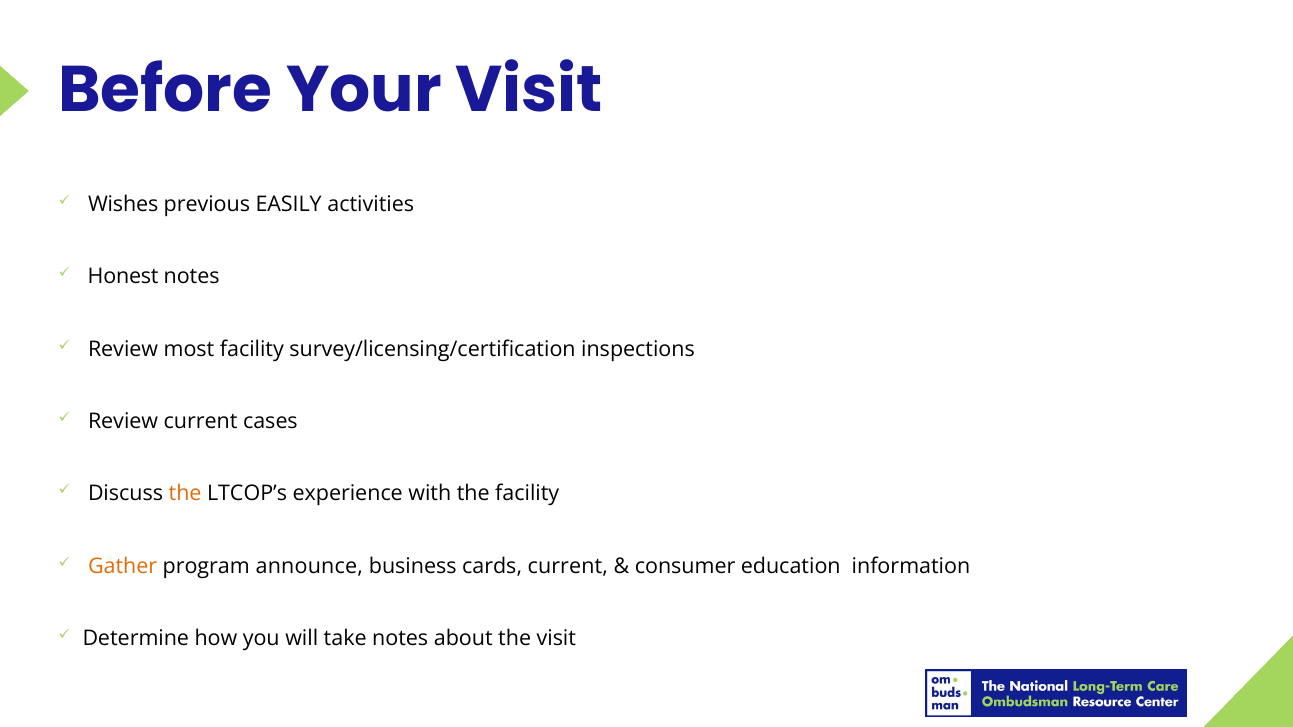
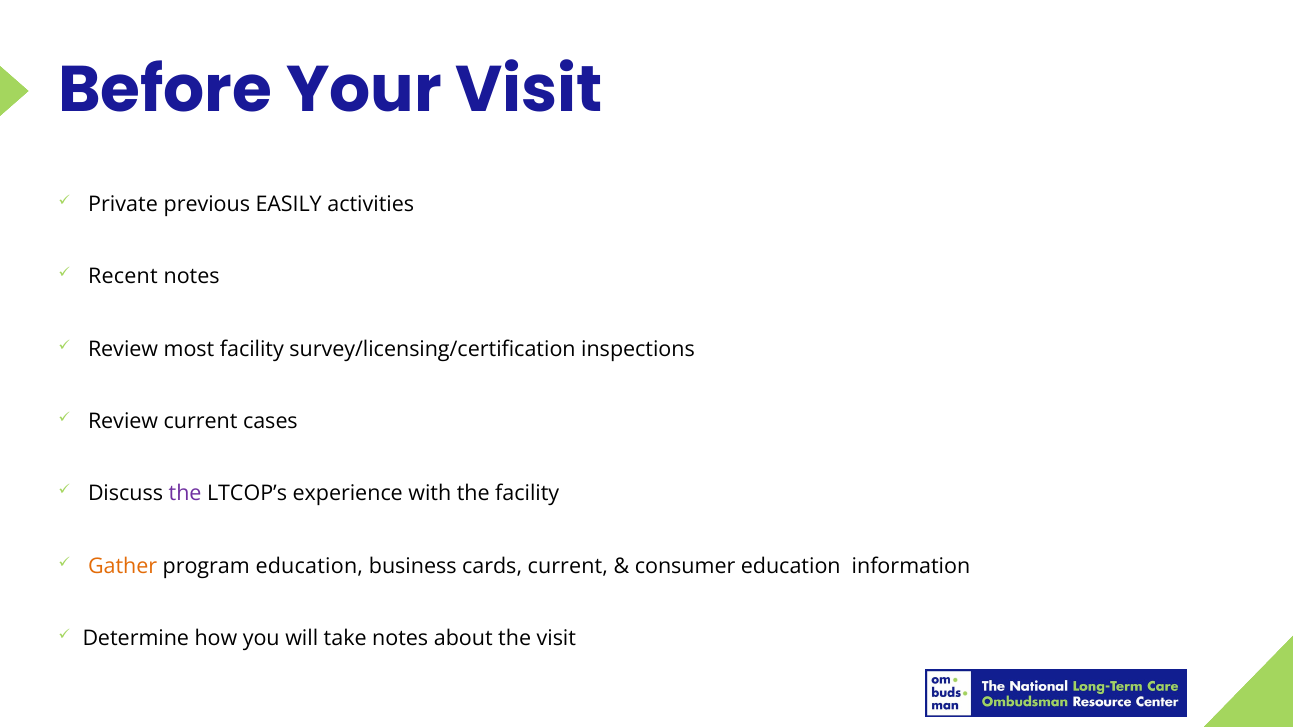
Wishes: Wishes -> Private
Honest: Honest -> Recent
the at (185, 494) colour: orange -> purple
program announce: announce -> education
